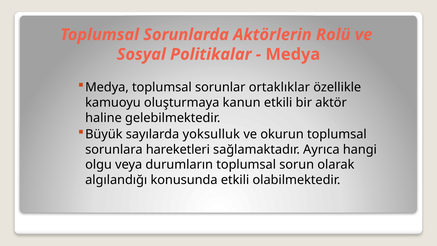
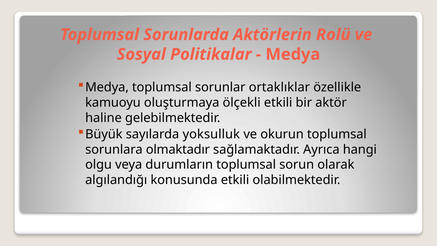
kanun: kanun -> ölçekli
hareketleri: hareketleri -> olmaktadır
